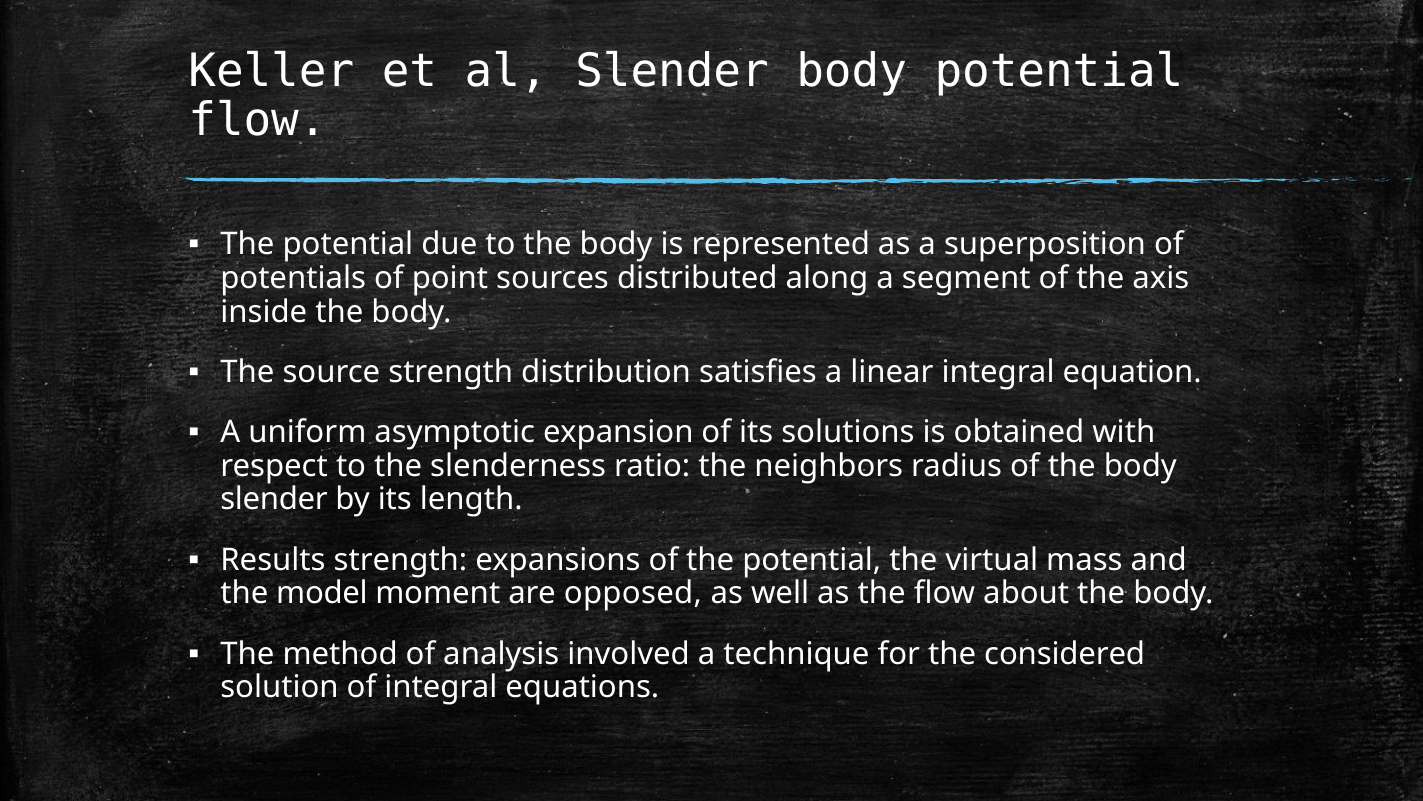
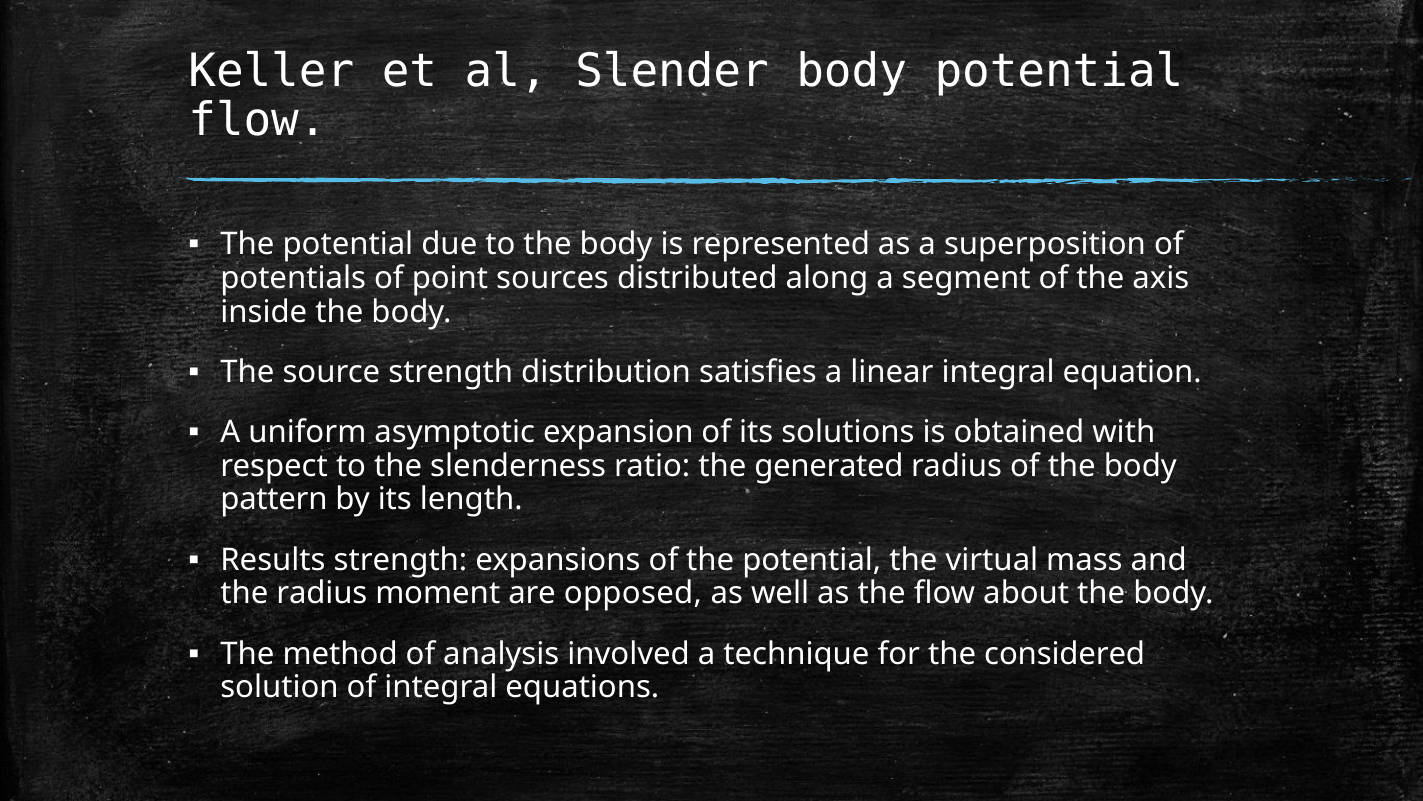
neighbors: neighbors -> generated
slender at (274, 499): slender -> pattern
the model: model -> radius
